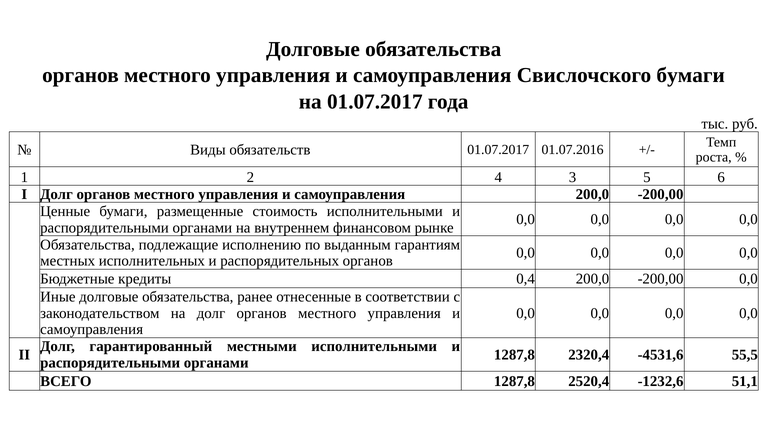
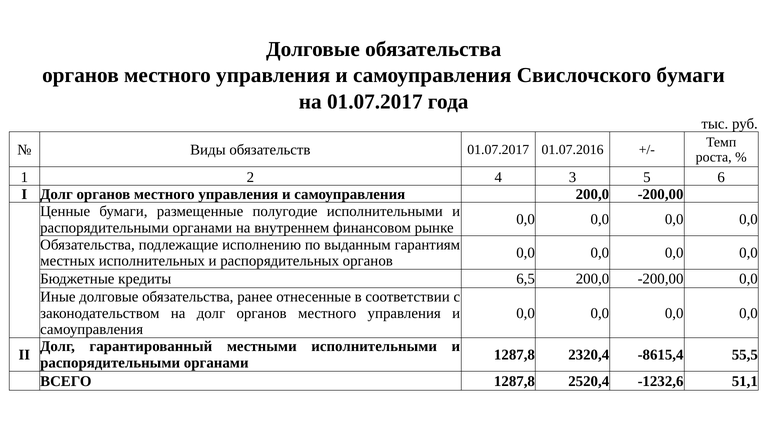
стоимость: стоимость -> полугодие
0,4: 0,4 -> 6,5
-4531,6: -4531,6 -> -8615,4
